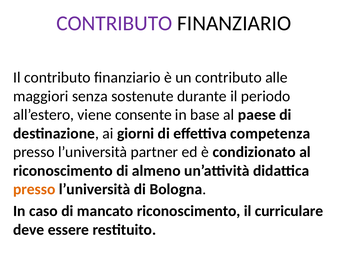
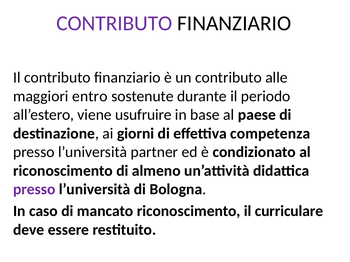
senza: senza -> entro
consente: consente -> usufruire
presso at (34, 190) colour: orange -> purple
